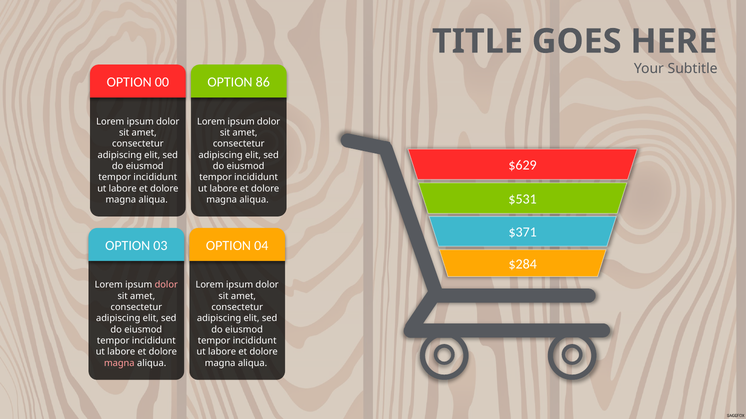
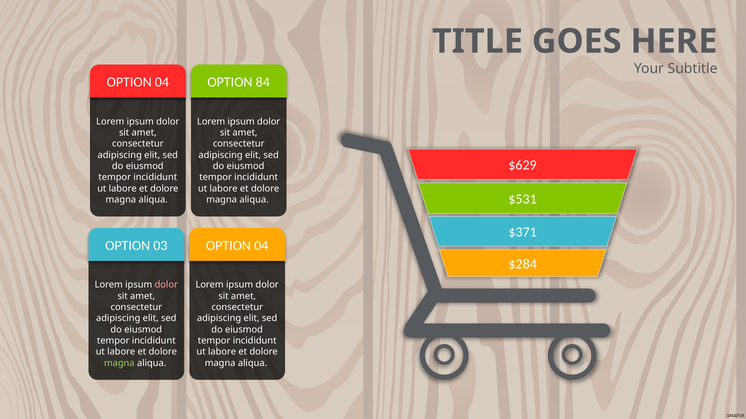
00 at (162, 82): 00 -> 04
86: 86 -> 84
magna at (119, 364) colour: pink -> light green
